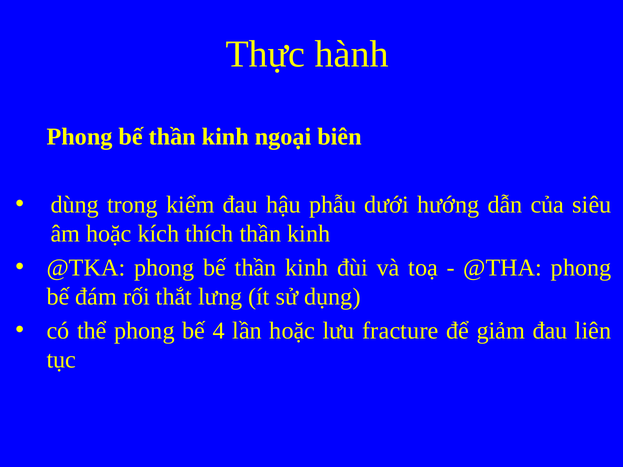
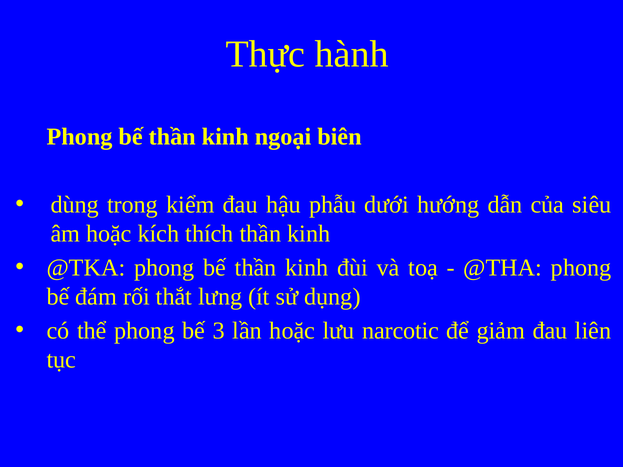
4: 4 -> 3
fracture: fracture -> narcotic
